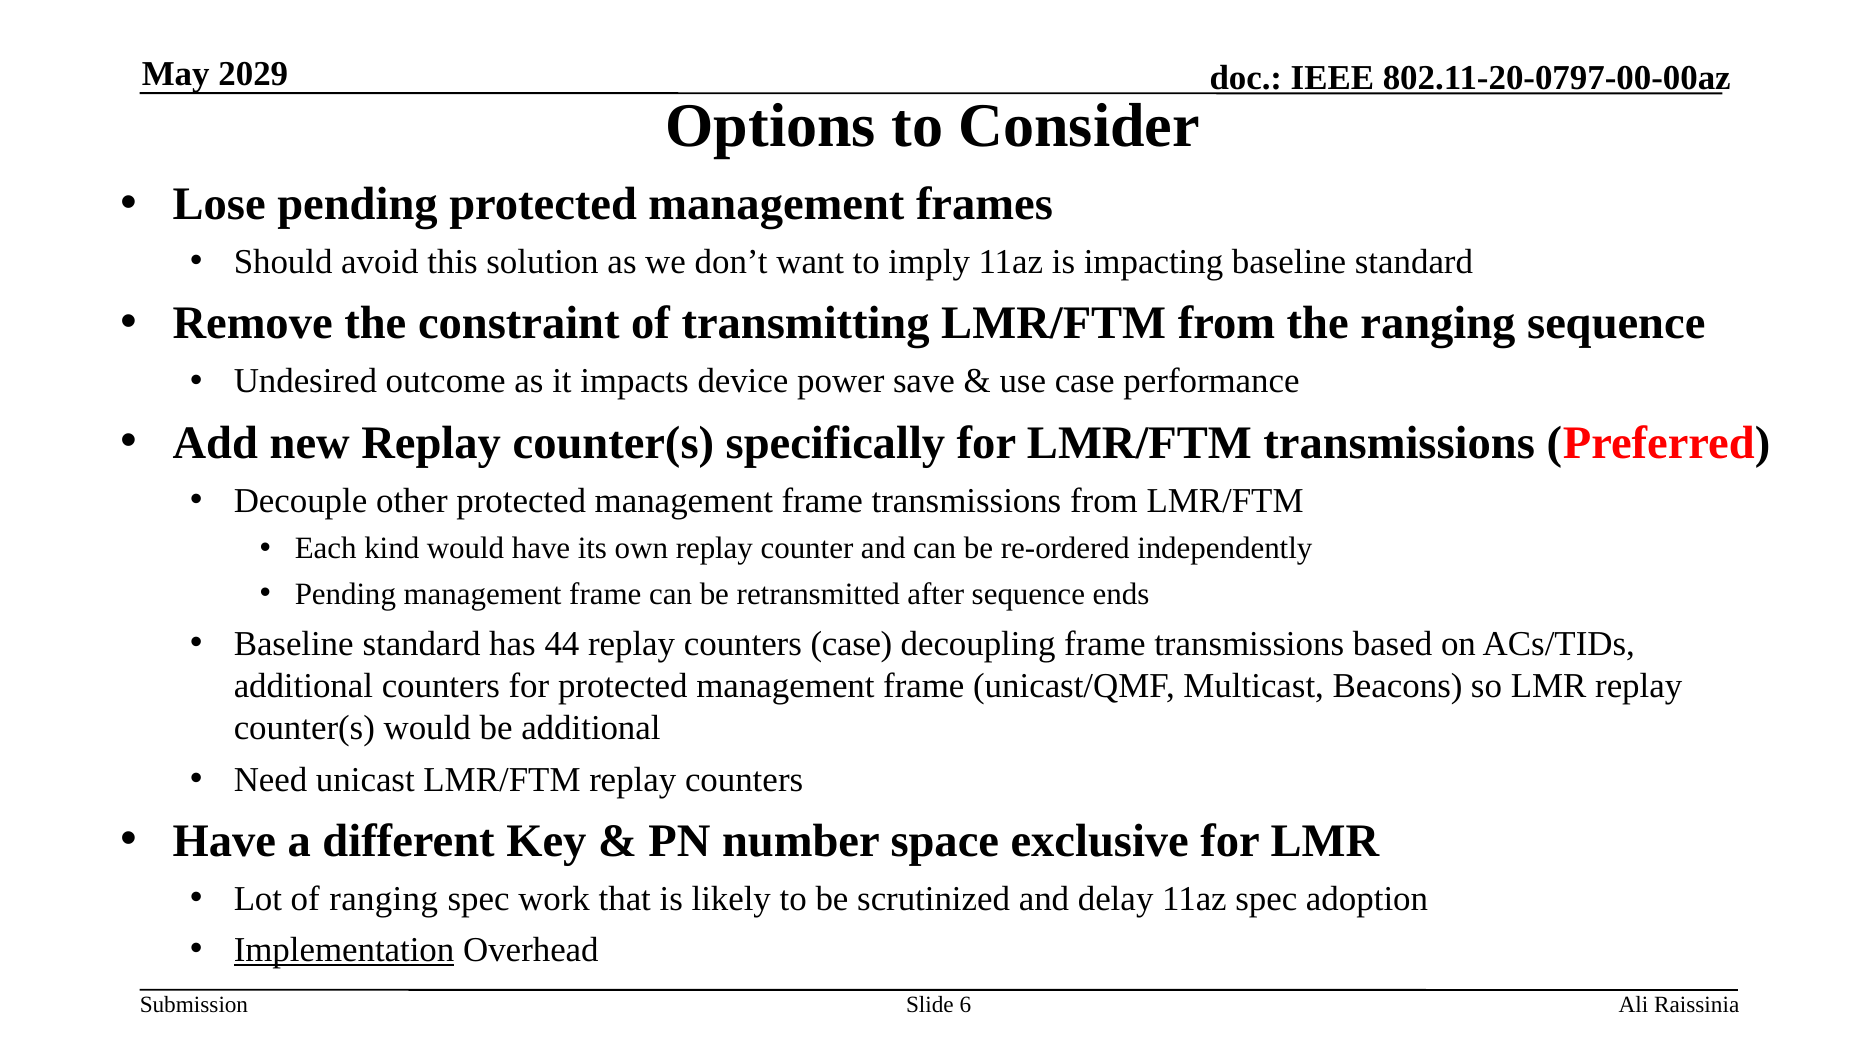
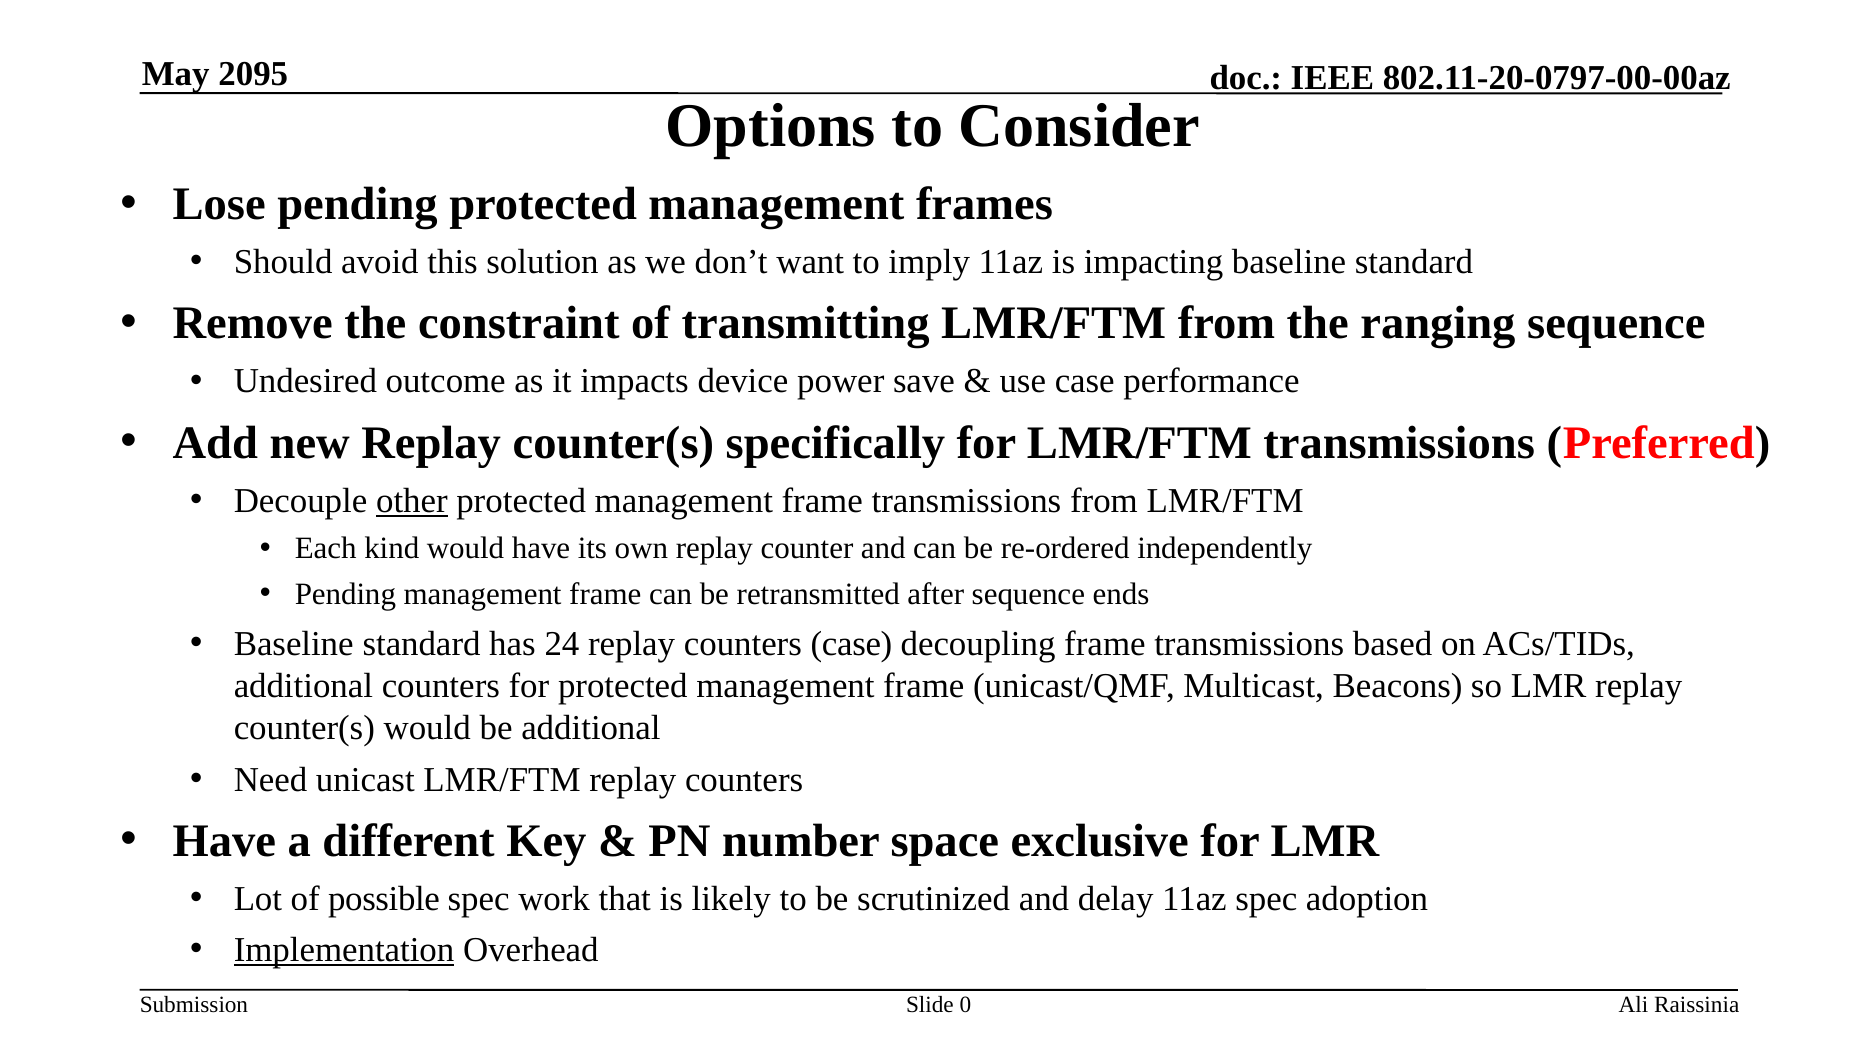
2029: 2029 -> 2095
other underline: none -> present
44: 44 -> 24
of ranging: ranging -> possible
6: 6 -> 0
